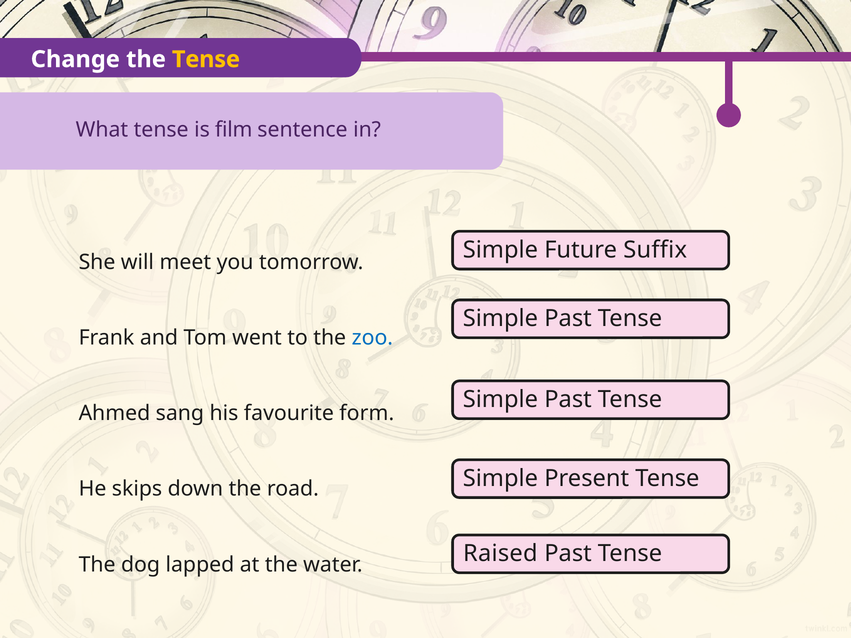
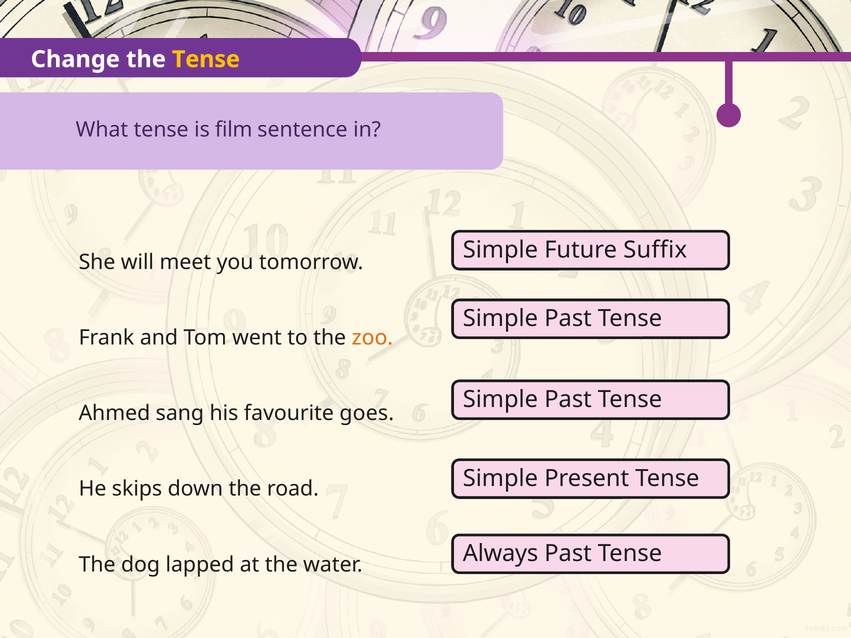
zoo colour: blue -> orange
form: form -> goes
Raised: Raised -> Always
